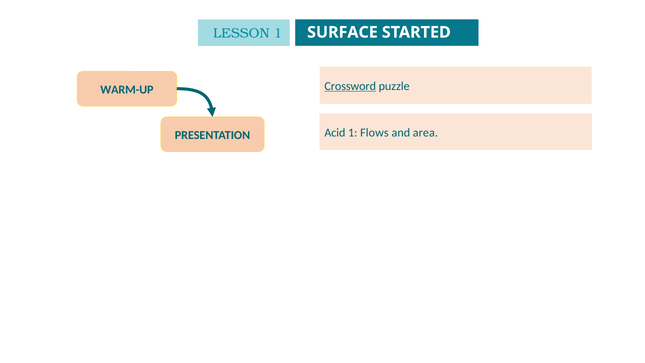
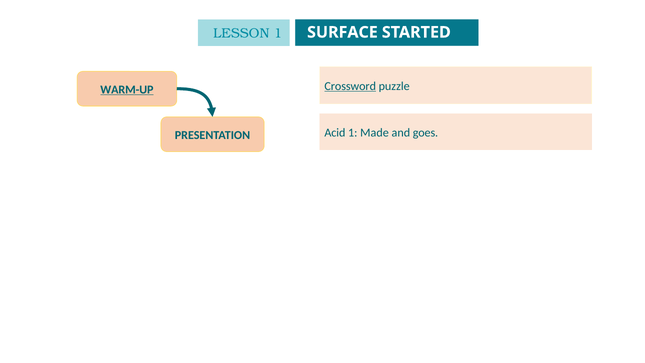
WARM-UP underline: none -> present
Flows: Flows -> Made
area: area -> goes
